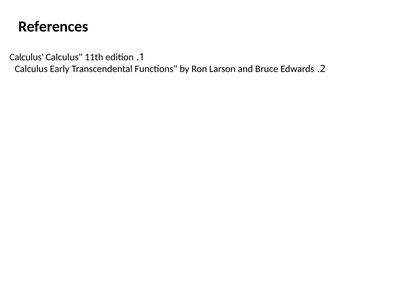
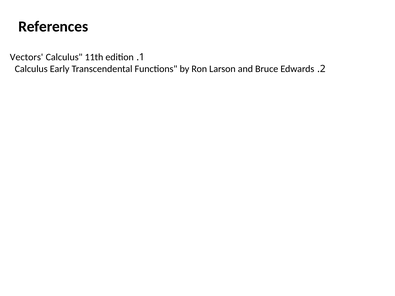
Calculus at (27, 57): Calculus -> Vectors
